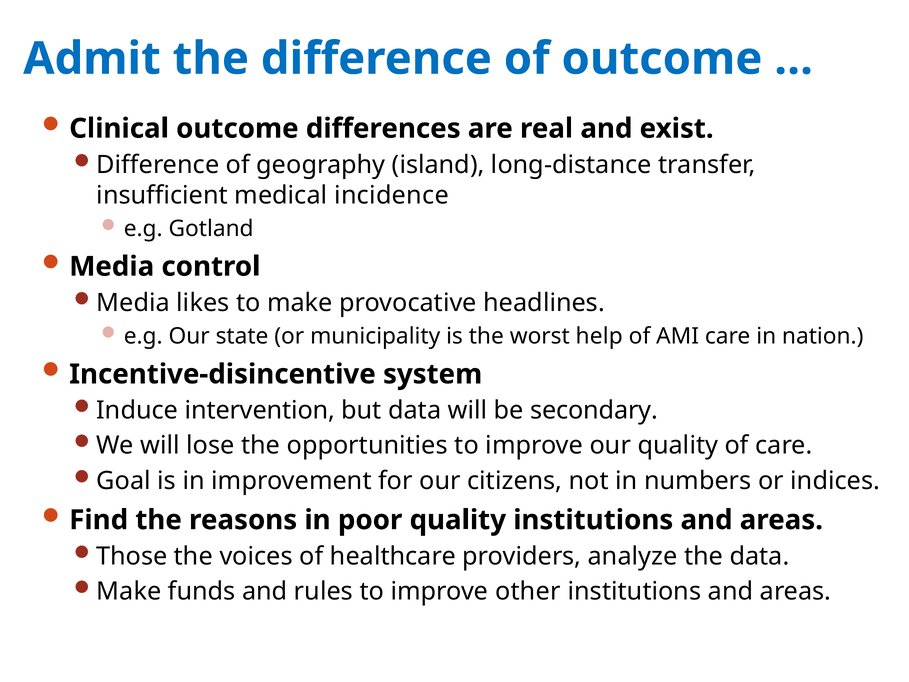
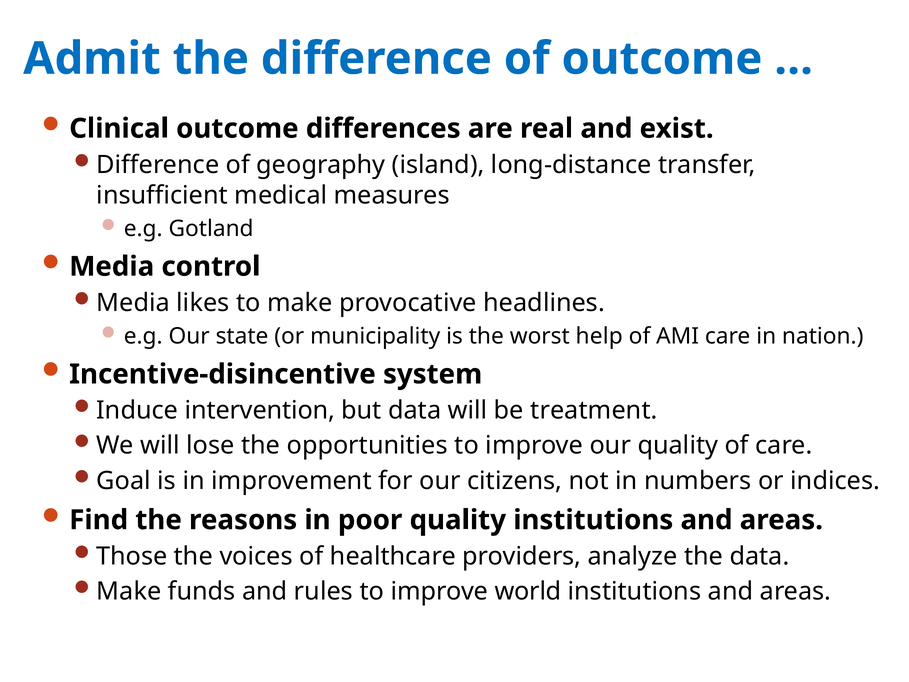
incidence: incidence -> measures
secondary: secondary -> treatment
other: other -> world
